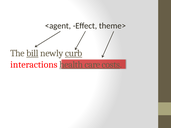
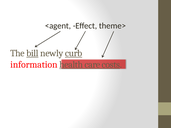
interactions: interactions -> information
